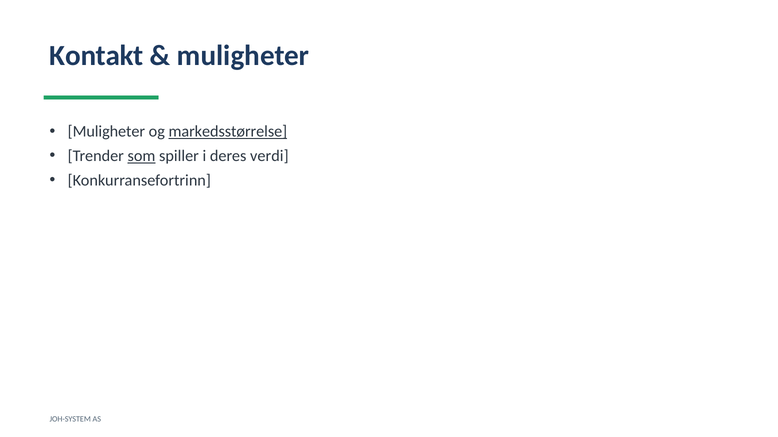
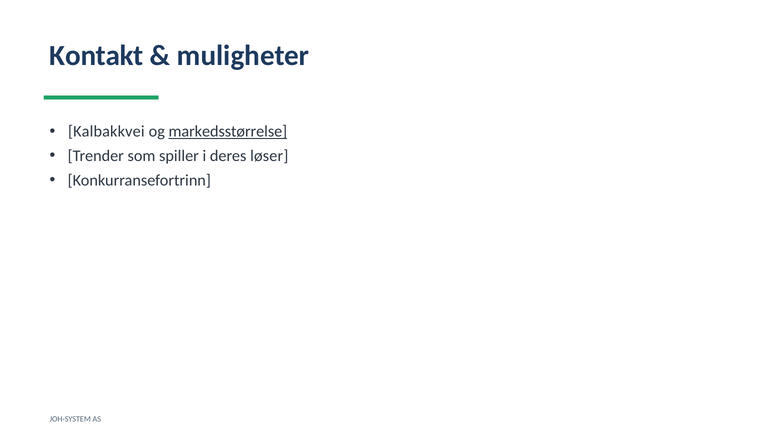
Muligheter at (106, 132): Muligheter -> Kalbakkvei
som underline: present -> none
verdi: verdi -> løser
